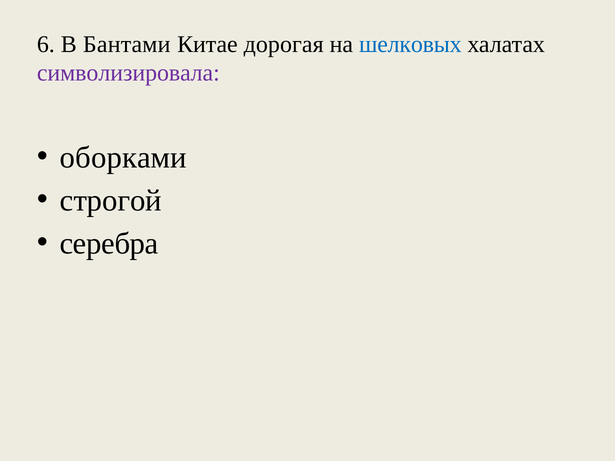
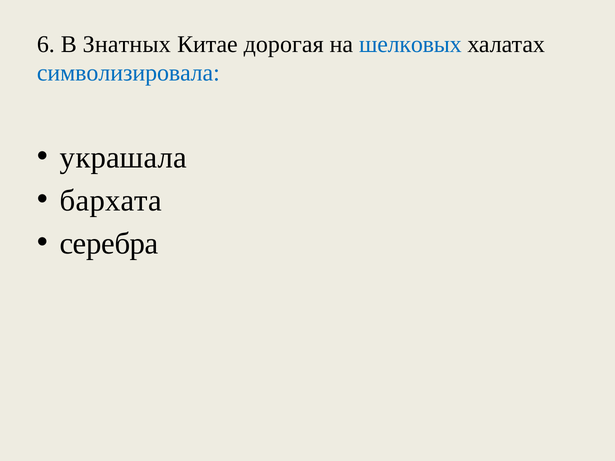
Бантами: Бантами -> Знатных
символизировала colour: purple -> blue
оборками: оборками -> украшала
строгой: строгой -> бархата
